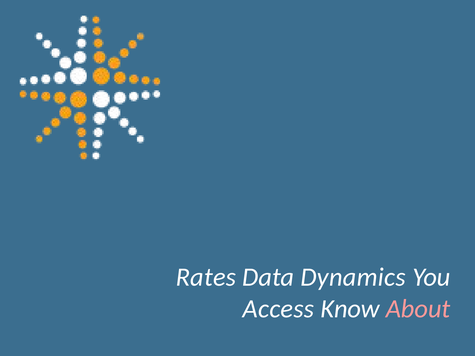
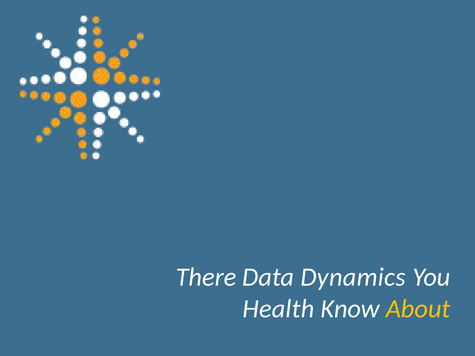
Rates: Rates -> There
Access: Access -> Health
About colour: pink -> yellow
